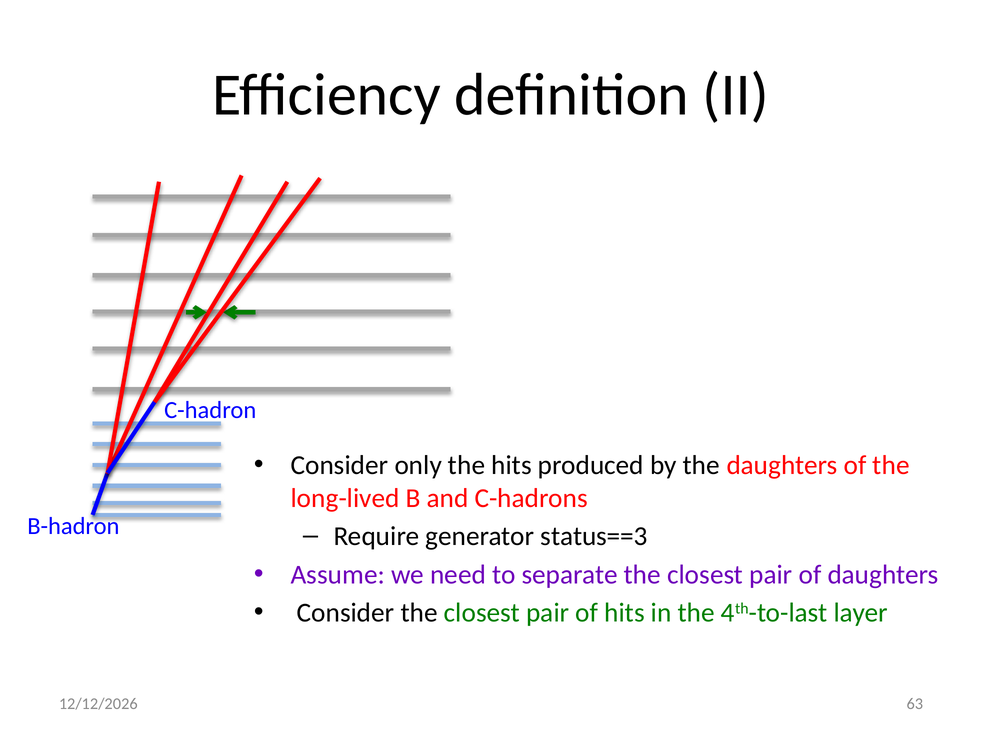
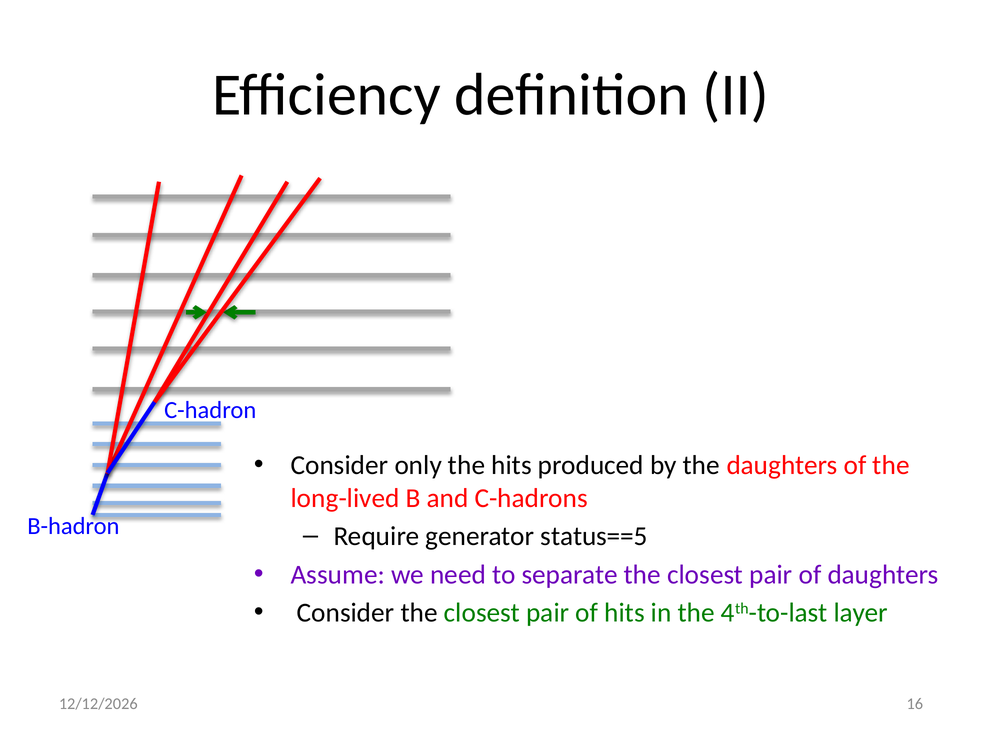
status==3: status==3 -> status==5
63: 63 -> 16
